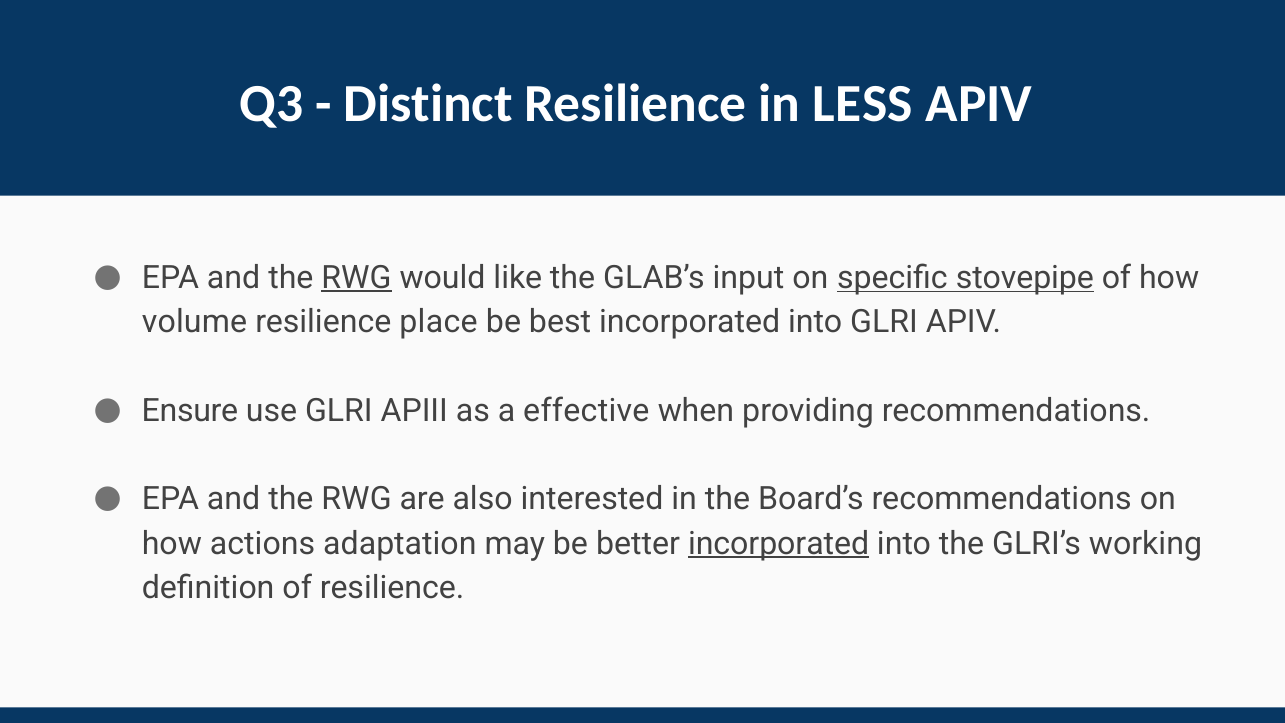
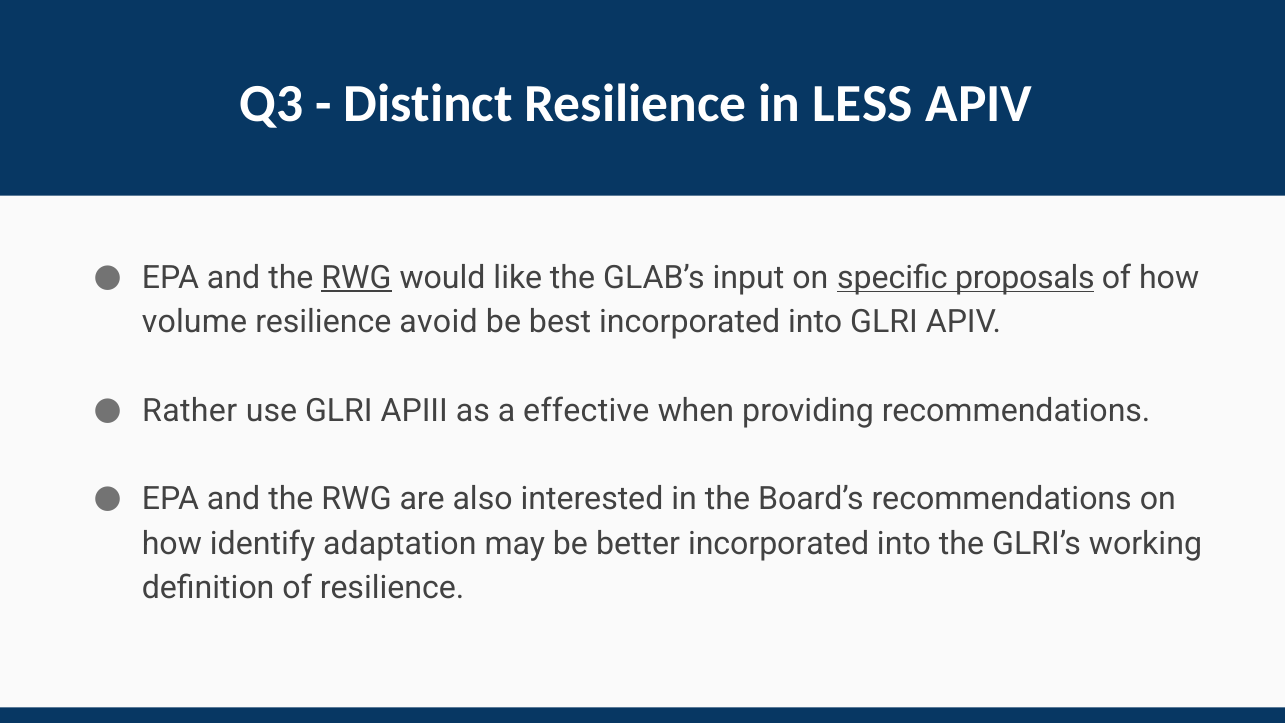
stovepipe: stovepipe -> proposals
place: place -> avoid
Ensure: Ensure -> Rather
actions: actions -> identify
incorporated at (779, 543) underline: present -> none
